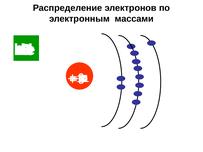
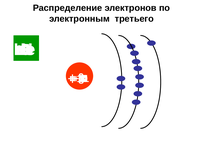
массами: массами -> третьего
